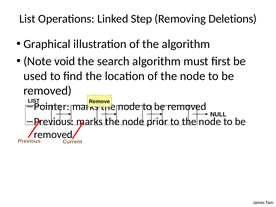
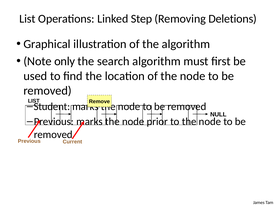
void: void -> only
Pointer: Pointer -> Student
